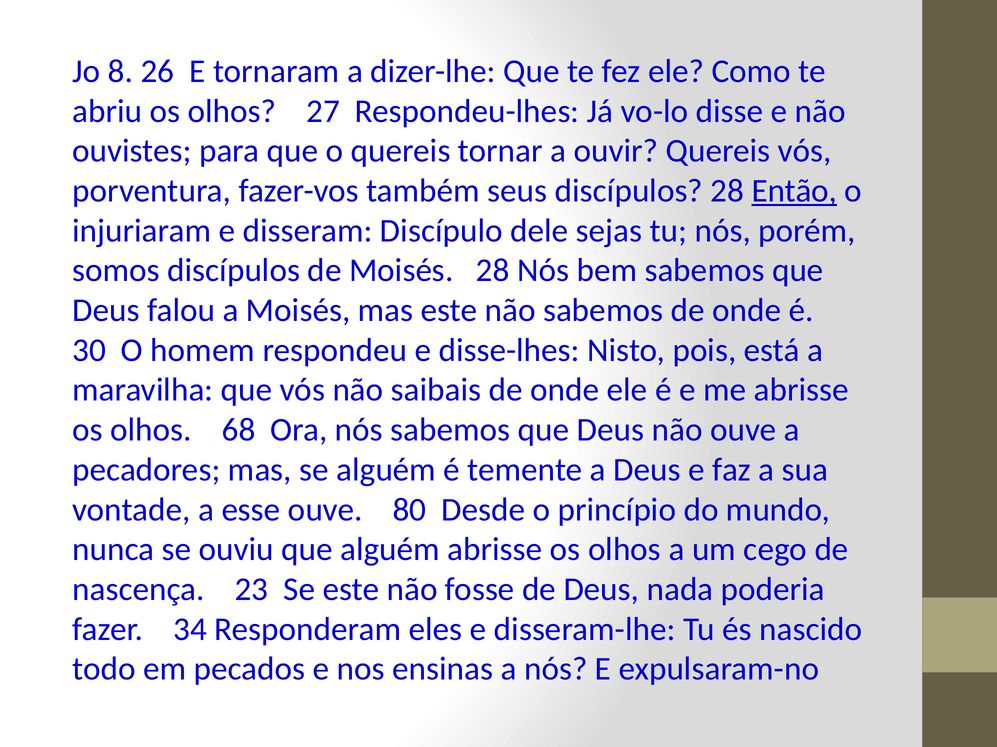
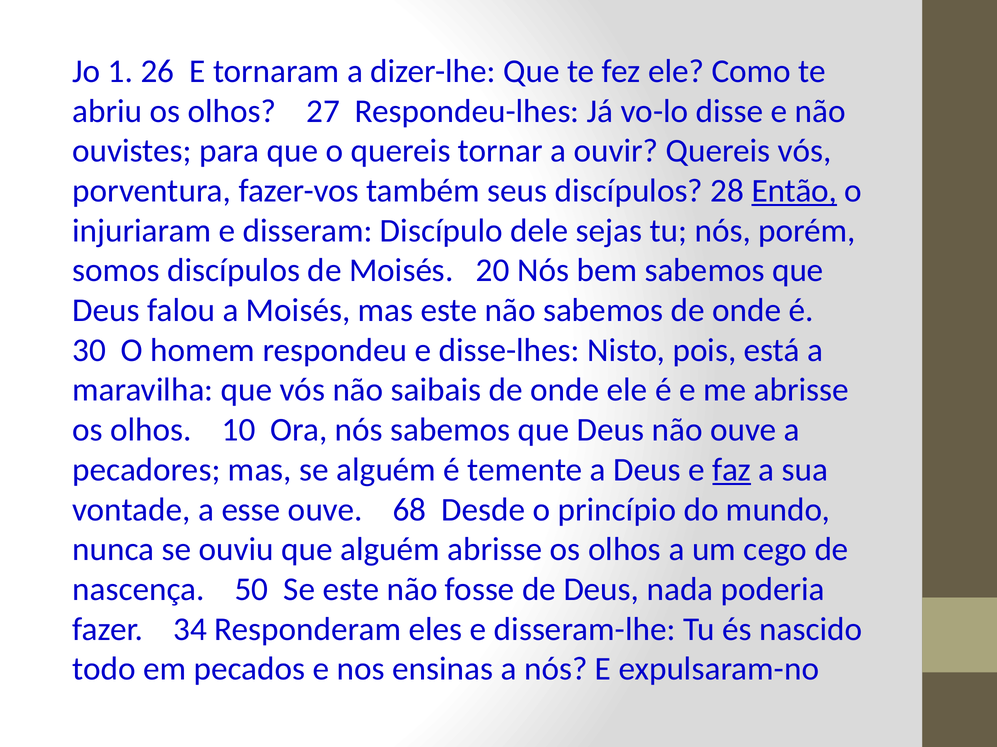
8: 8 -> 1
Moisés 28: 28 -> 20
68: 68 -> 10
faz underline: none -> present
80: 80 -> 68
23: 23 -> 50
